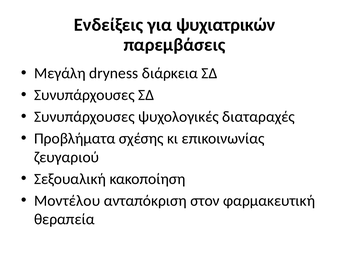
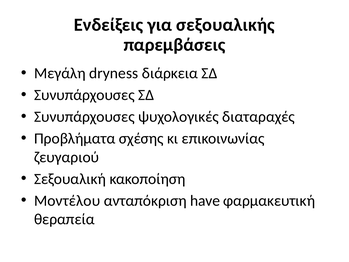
ψυχιατρικών: ψυχιατρικών -> σεξουαλικής
στον: στον -> have
